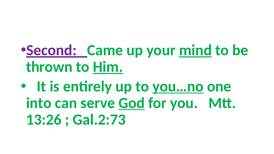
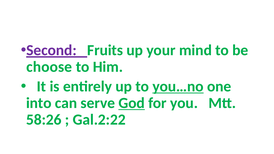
Came: Came -> Fruits
mind underline: present -> none
thrown: thrown -> choose
Him underline: present -> none
13:26: 13:26 -> 58:26
Gal.2:73: Gal.2:73 -> Gal.2:22
